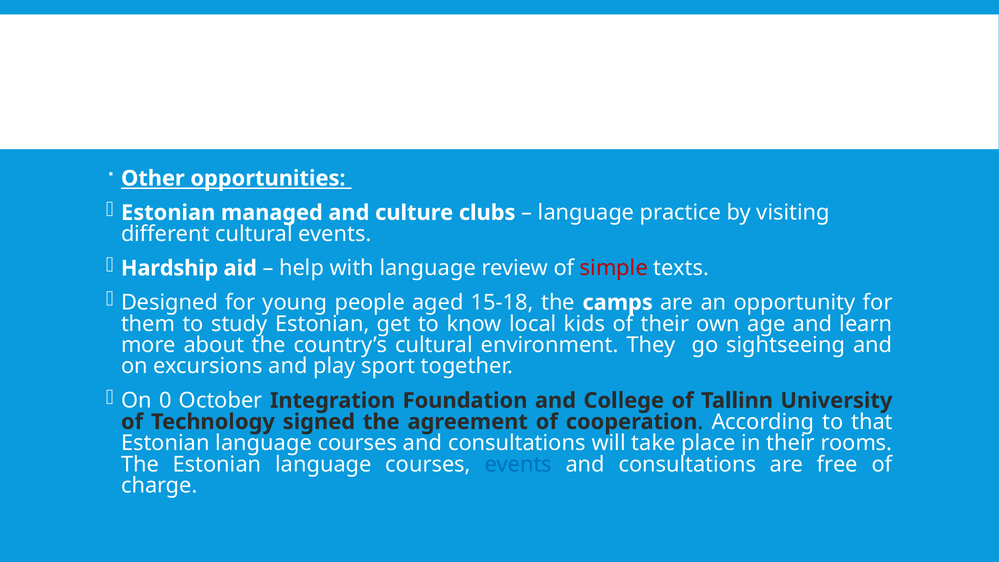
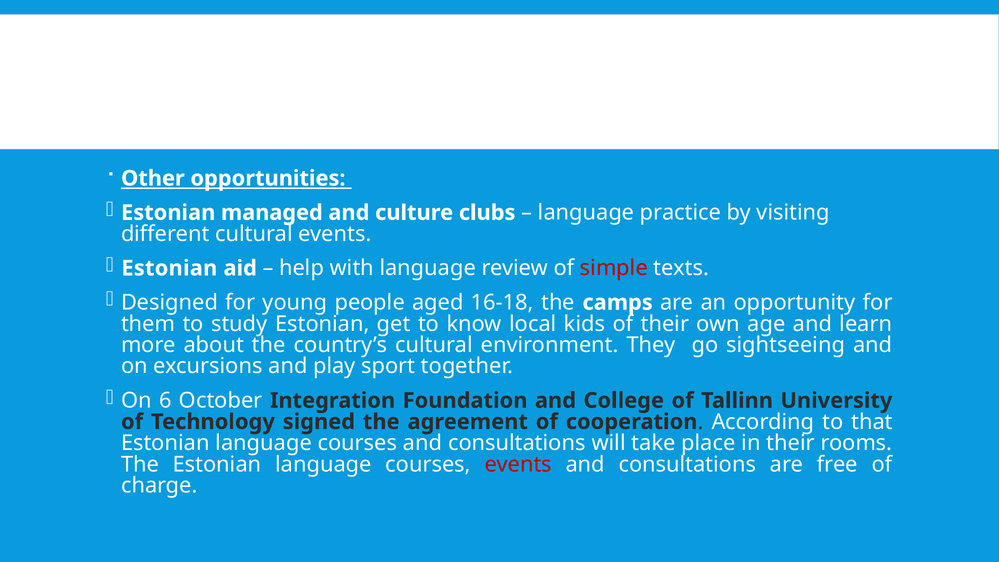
Hardship at (170, 268): Hardship -> Estonian
15-18: 15-18 -> 16-18
0: 0 -> 6
events at (518, 464) colour: blue -> red
